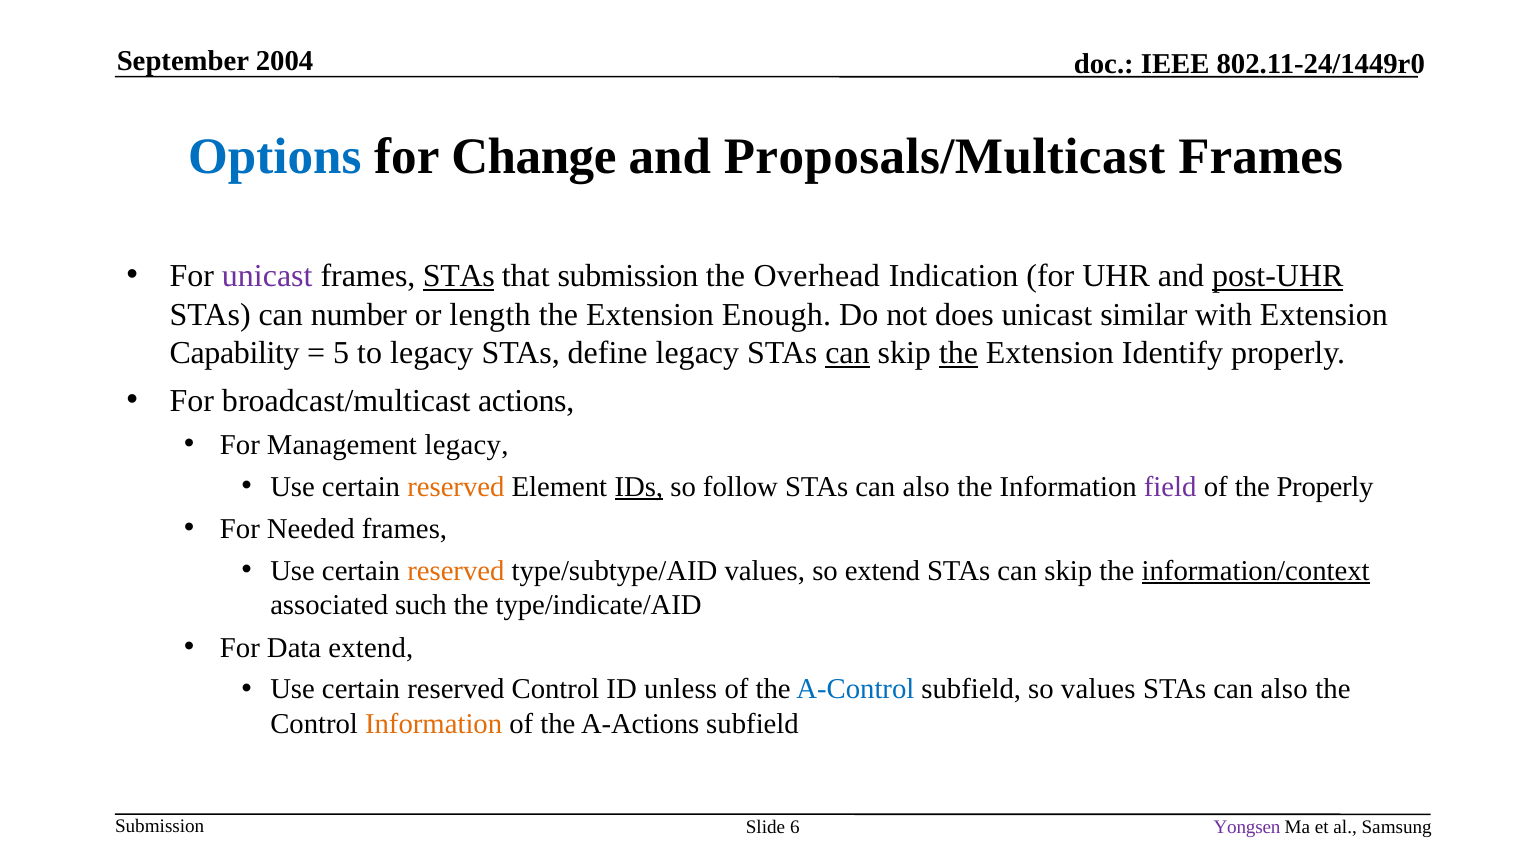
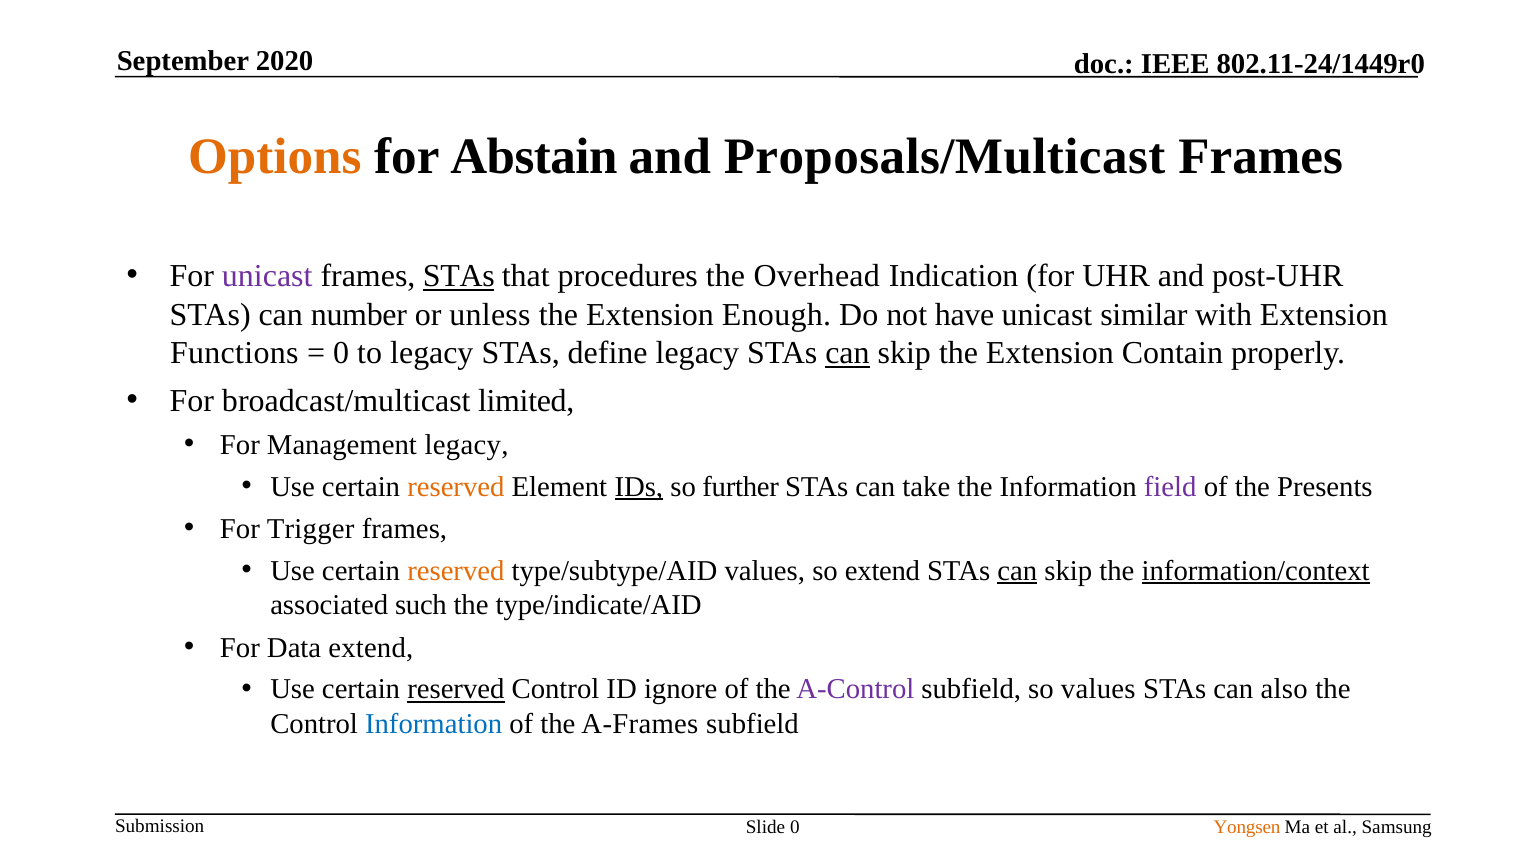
2004: 2004 -> 2020
Options colour: blue -> orange
Change: Change -> Abstain
that submission: submission -> procedures
post-UHR underline: present -> none
length: length -> unless
does: does -> have
Capability: Capability -> Functions
5 at (341, 353): 5 -> 0
the at (959, 353) underline: present -> none
Identify: Identify -> Contain
actions: actions -> limited
follow: follow -> further
also at (926, 487): also -> take
the Properly: Properly -> Presents
Needed: Needed -> Trigger
can at (1017, 571) underline: none -> present
reserved at (456, 690) underline: none -> present
unless: unless -> ignore
A-Control colour: blue -> purple
Information at (434, 724) colour: orange -> blue
A-Actions: A-Actions -> A-Frames
Slide 6: 6 -> 0
Yongsen colour: purple -> orange
